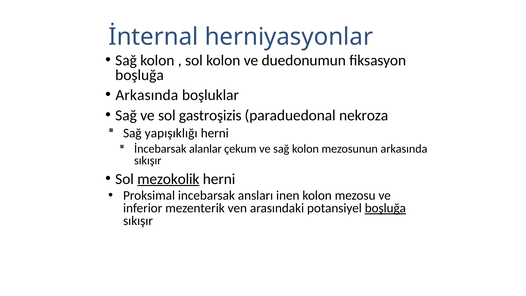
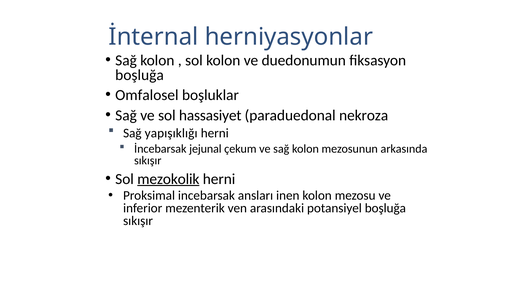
Arkasında at (147, 95): Arkasında -> Omfalosel
gastroşizis: gastroşizis -> hassasiyet
alanlar: alanlar -> jejunal
boşluğa at (385, 208) underline: present -> none
